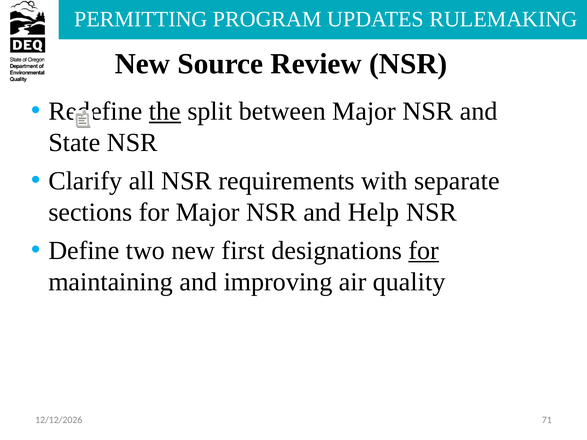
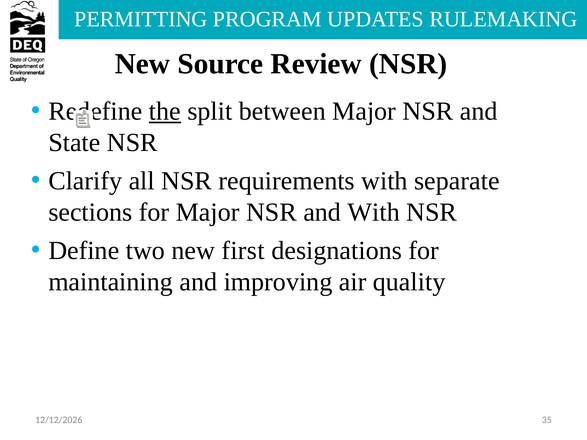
and Help: Help -> With
for at (424, 251) underline: present -> none
71: 71 -> 35
